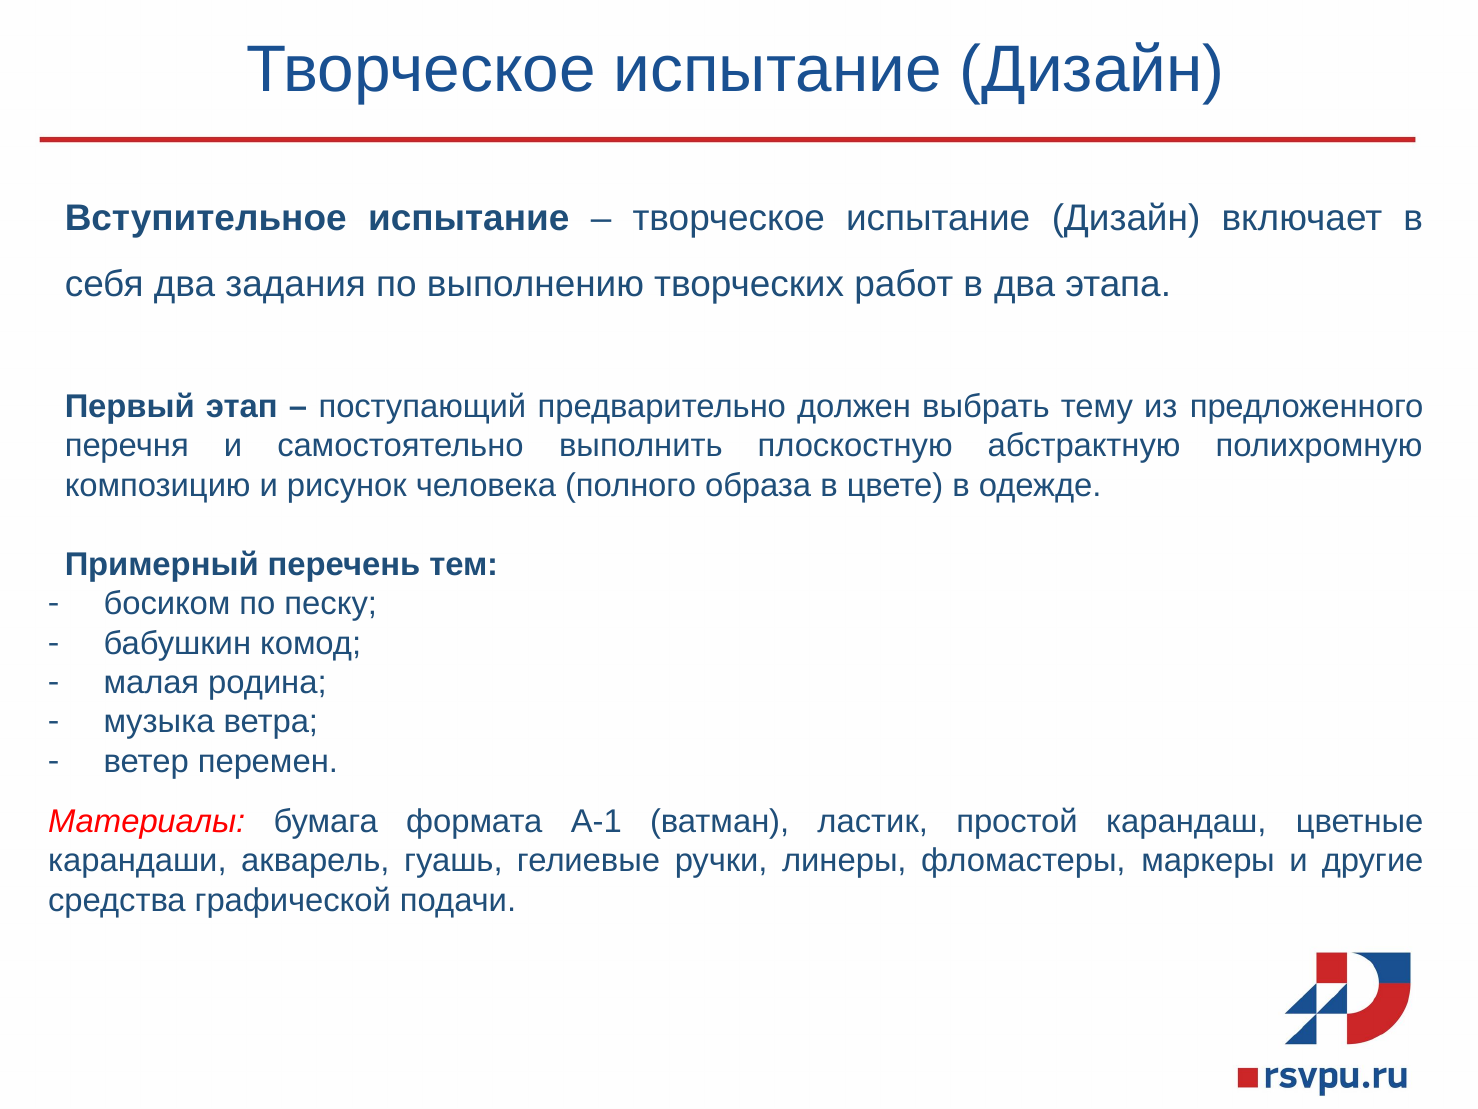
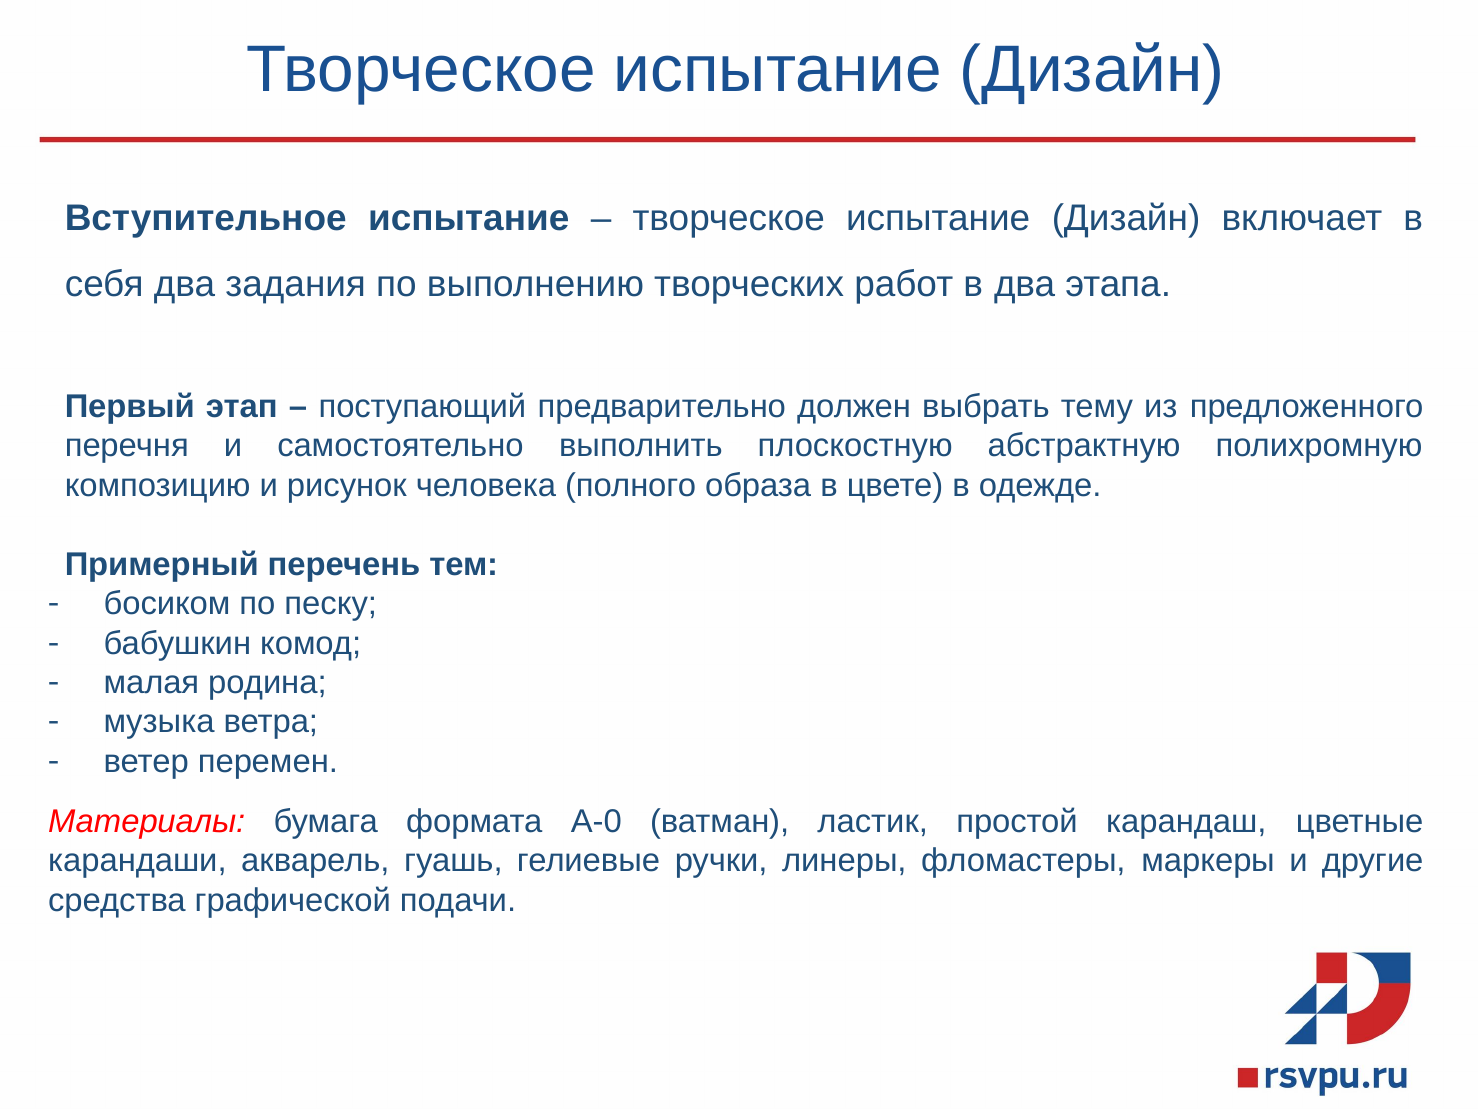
А-1: А-1 -> А-0
